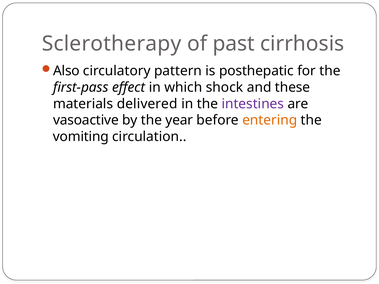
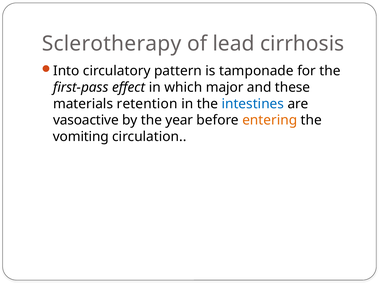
past: past -> lead
Also: Also -> Into
posthepatic: posthepatic -> tamponade
shock: shock -> major
delivered: delivered -> retention
intestines colour: purple -> blue
